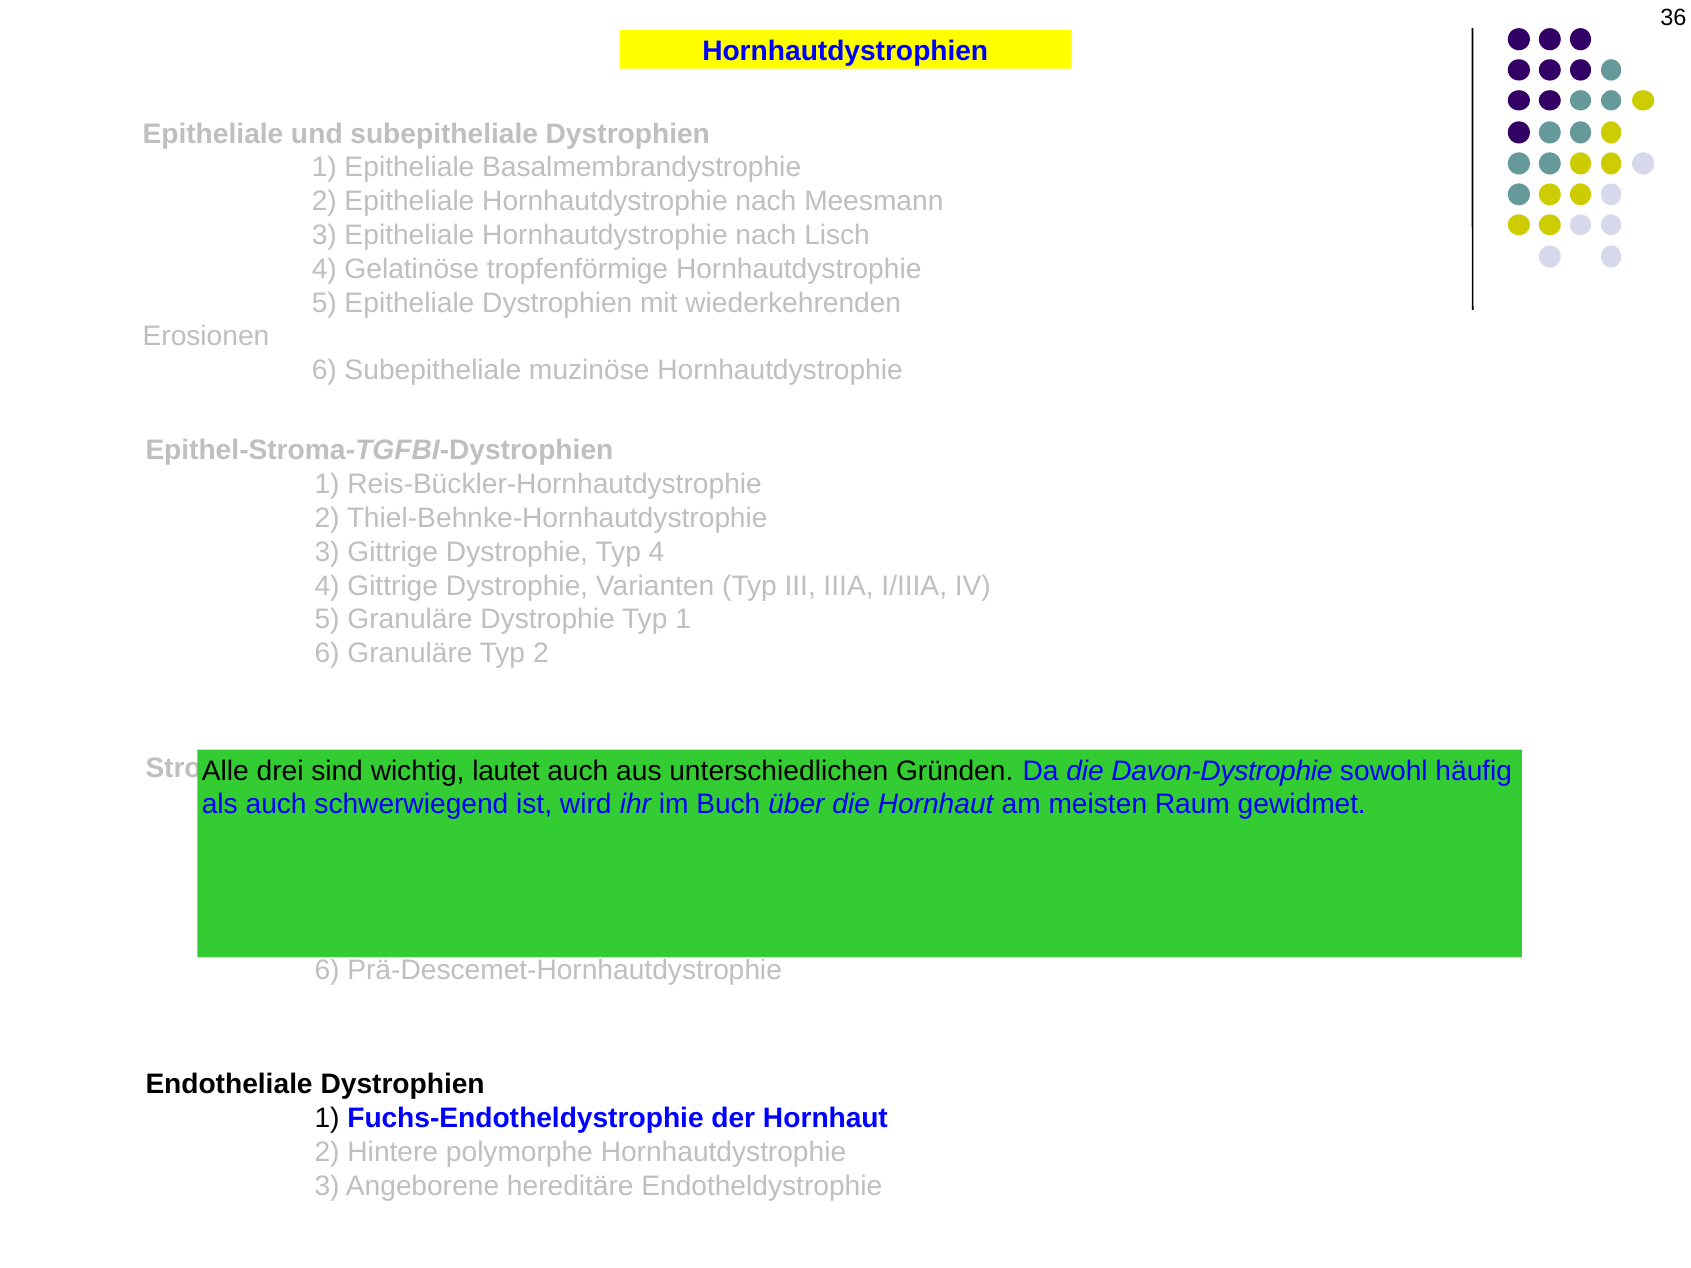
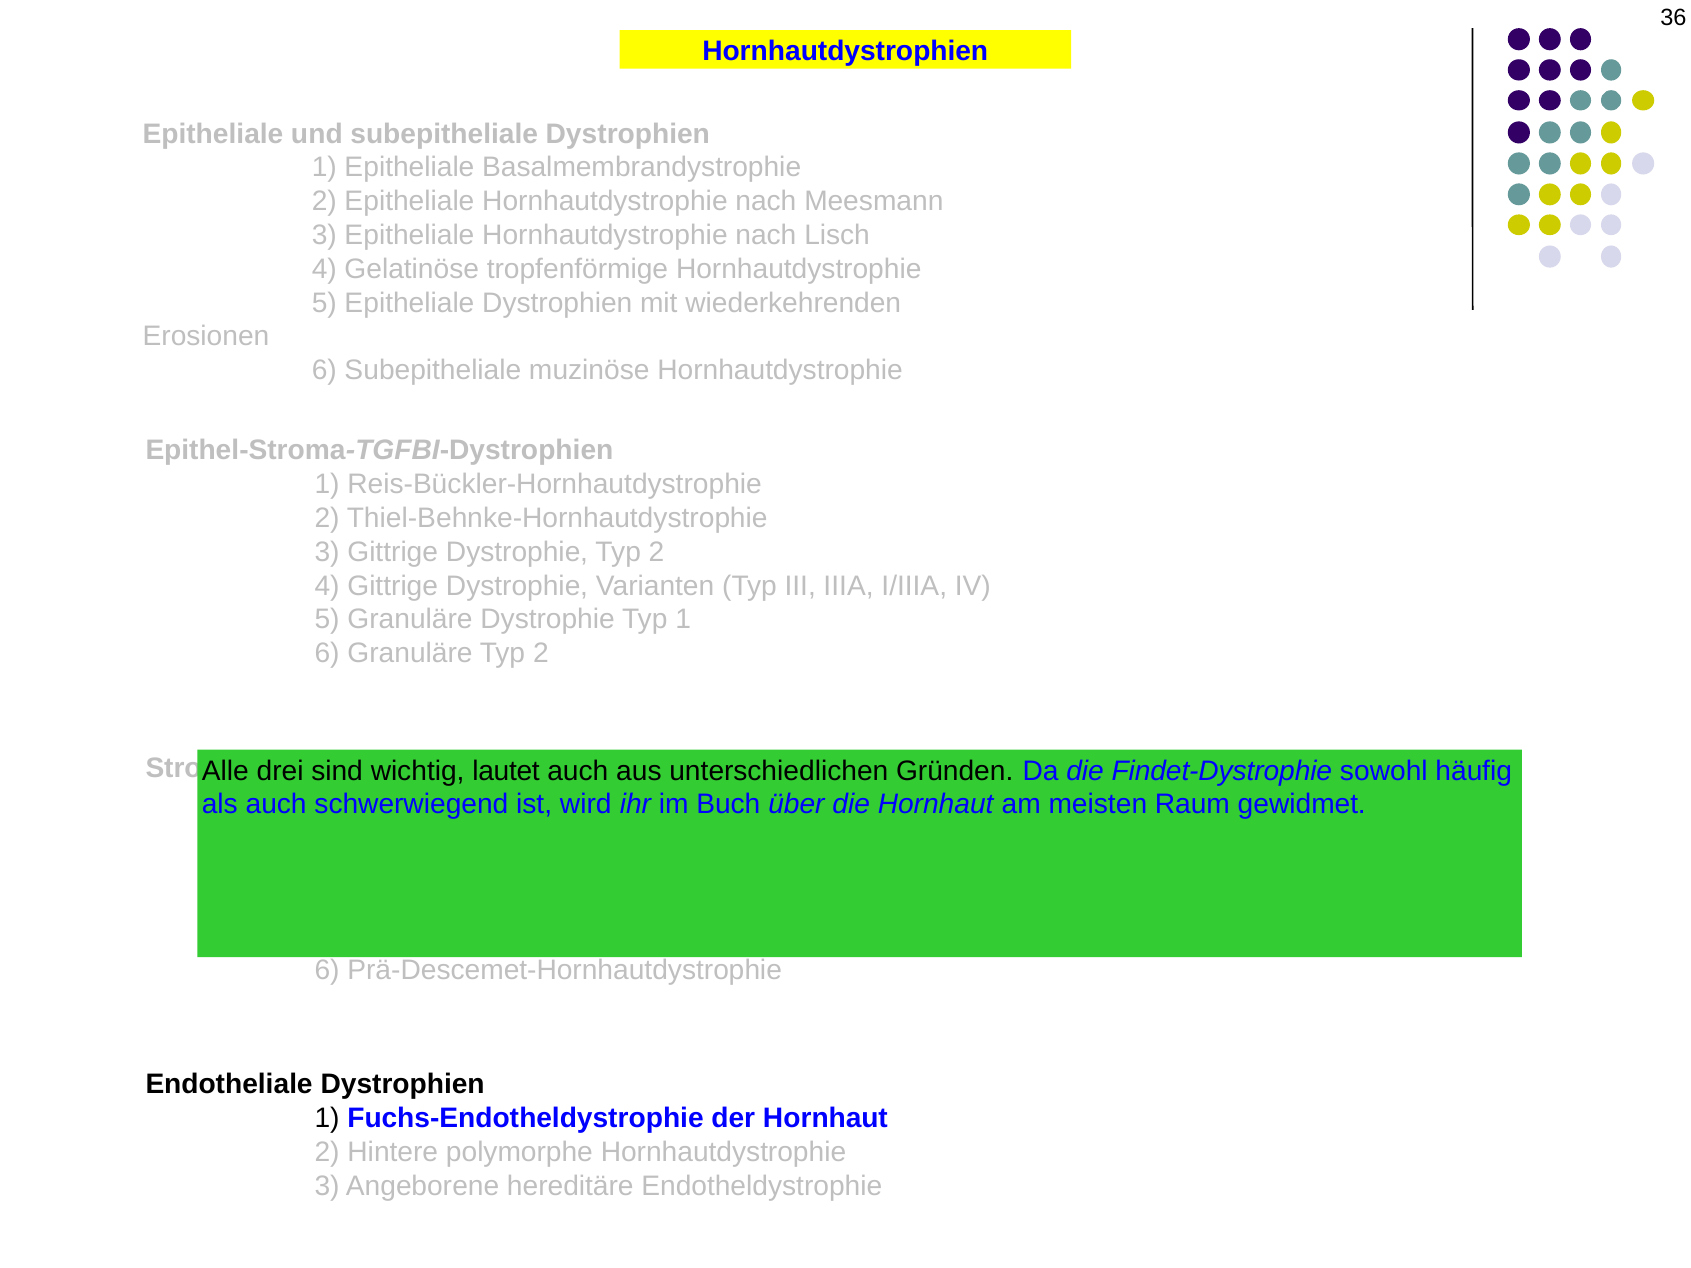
Dystrophie Typ 4: 4 -> 2
Davon-Dystrophie: Davon-Dystrophie -> Findet-Dystrophie
